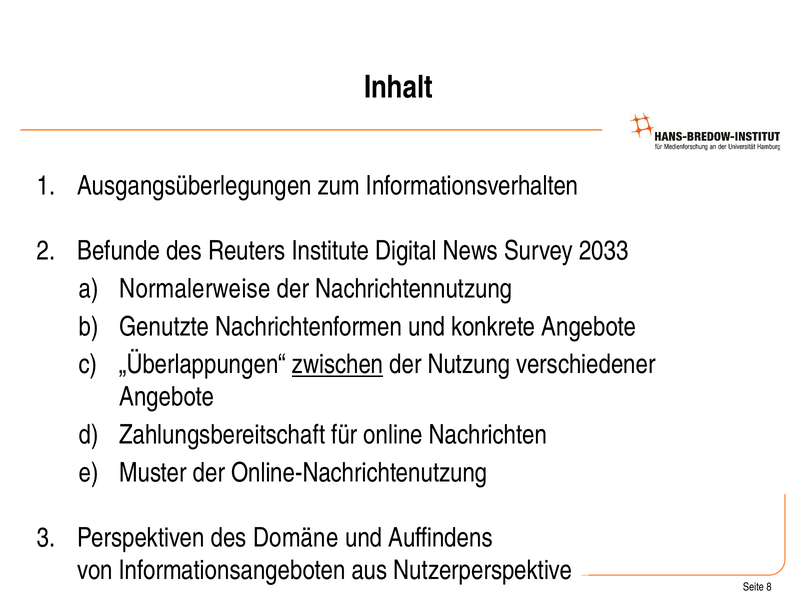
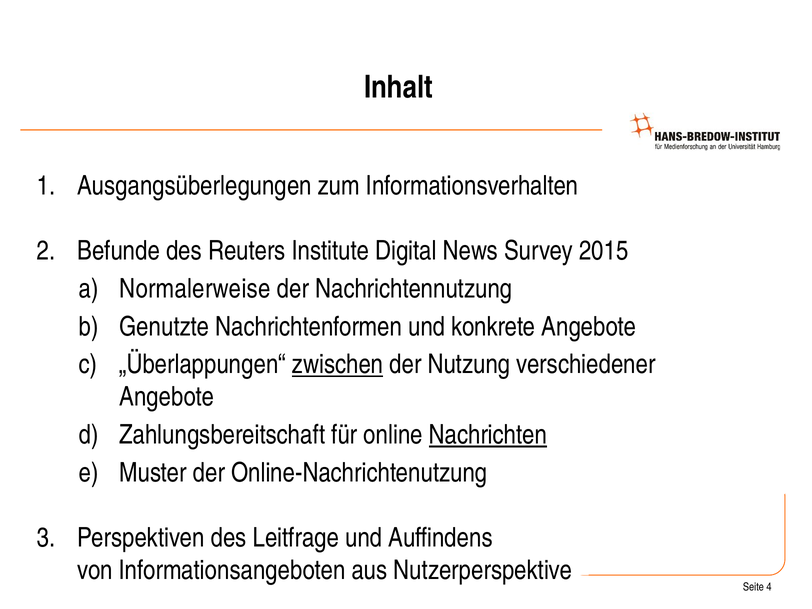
2033: 2033 -> 2015
Nachrichten underline: none -> present
Domäne: Domäne -> Leitfrage
8: 8 -> 4
